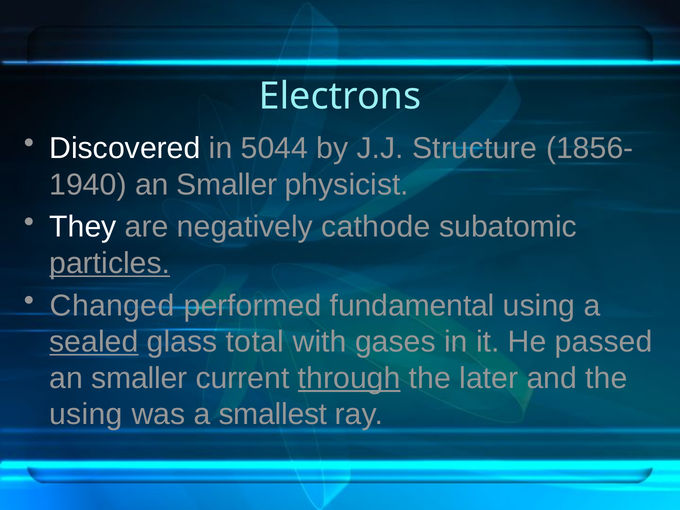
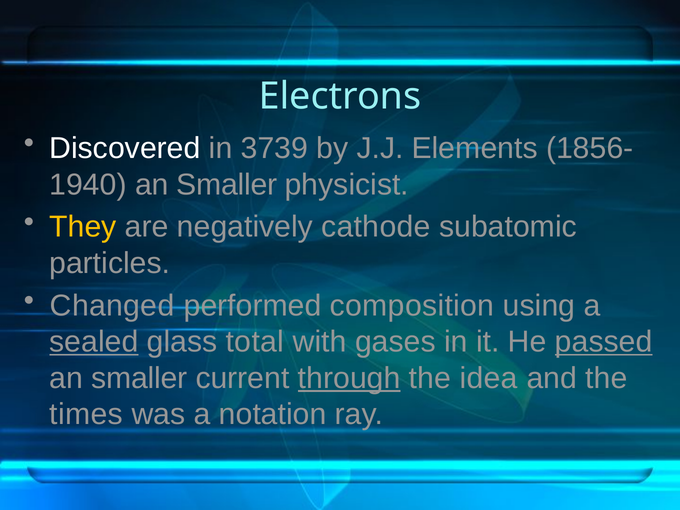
5044: 5044 -> 3739
Structure: Structure -> Elements
They colour: white -> yellow
particles underline: present -> none
fundamental: fundamental -> composition
passed underline: none -> present
later: later -> idea
using at (86, 414): using -> times
smallest: smallest -> notation
